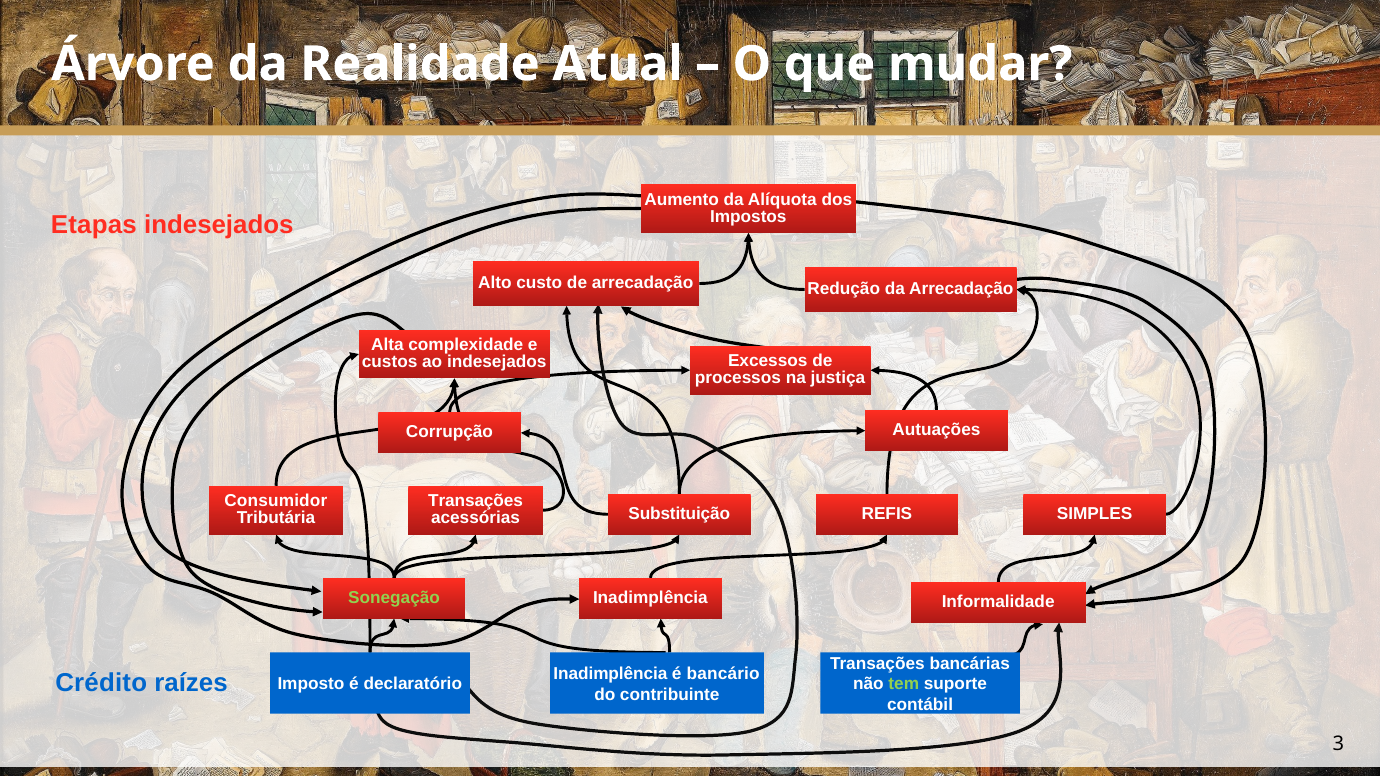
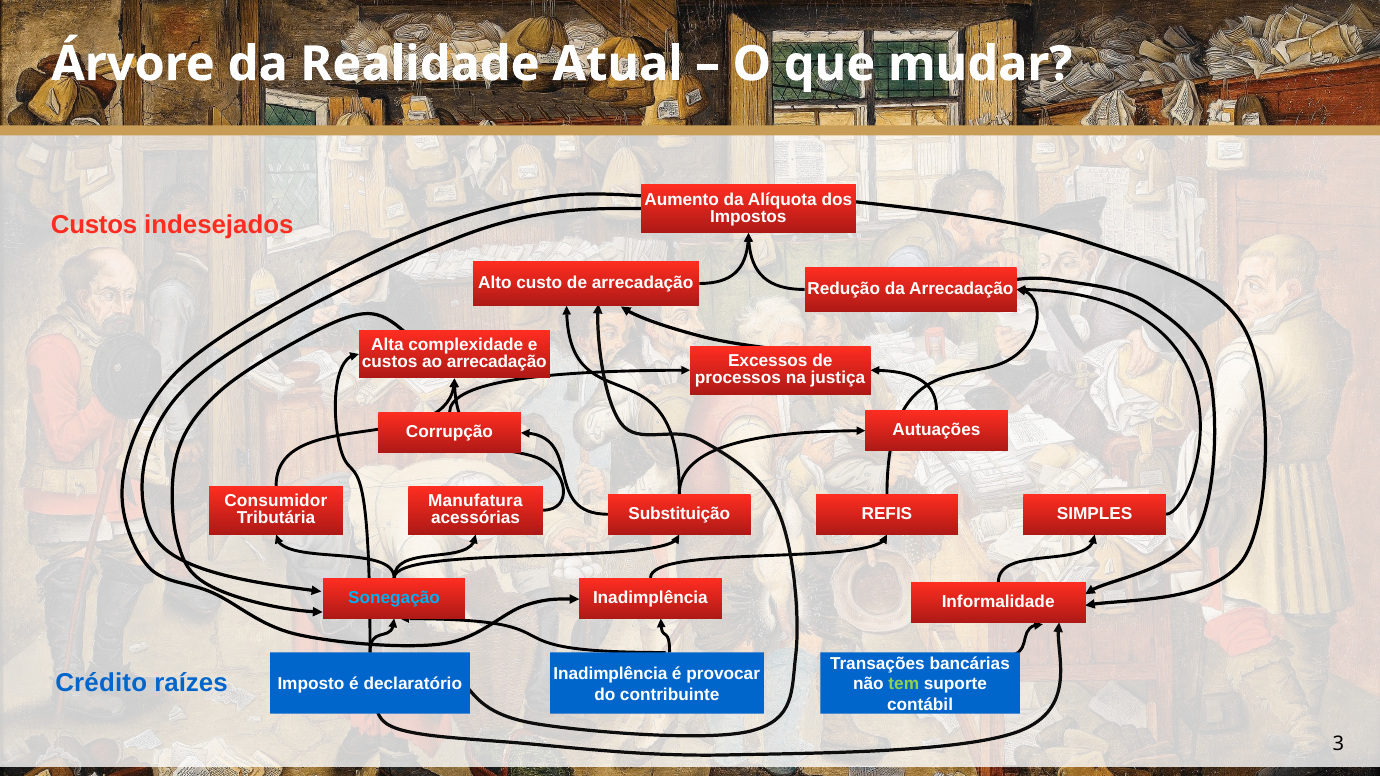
Etapas at (94, 225): Etapas -> Custos
ao indesejados: indesejados -> arrecadação
Transações at (476, 501): Transações -> Manufatura
Sonegação colour: light green -> light blue
bancário: bancário -> provocar
